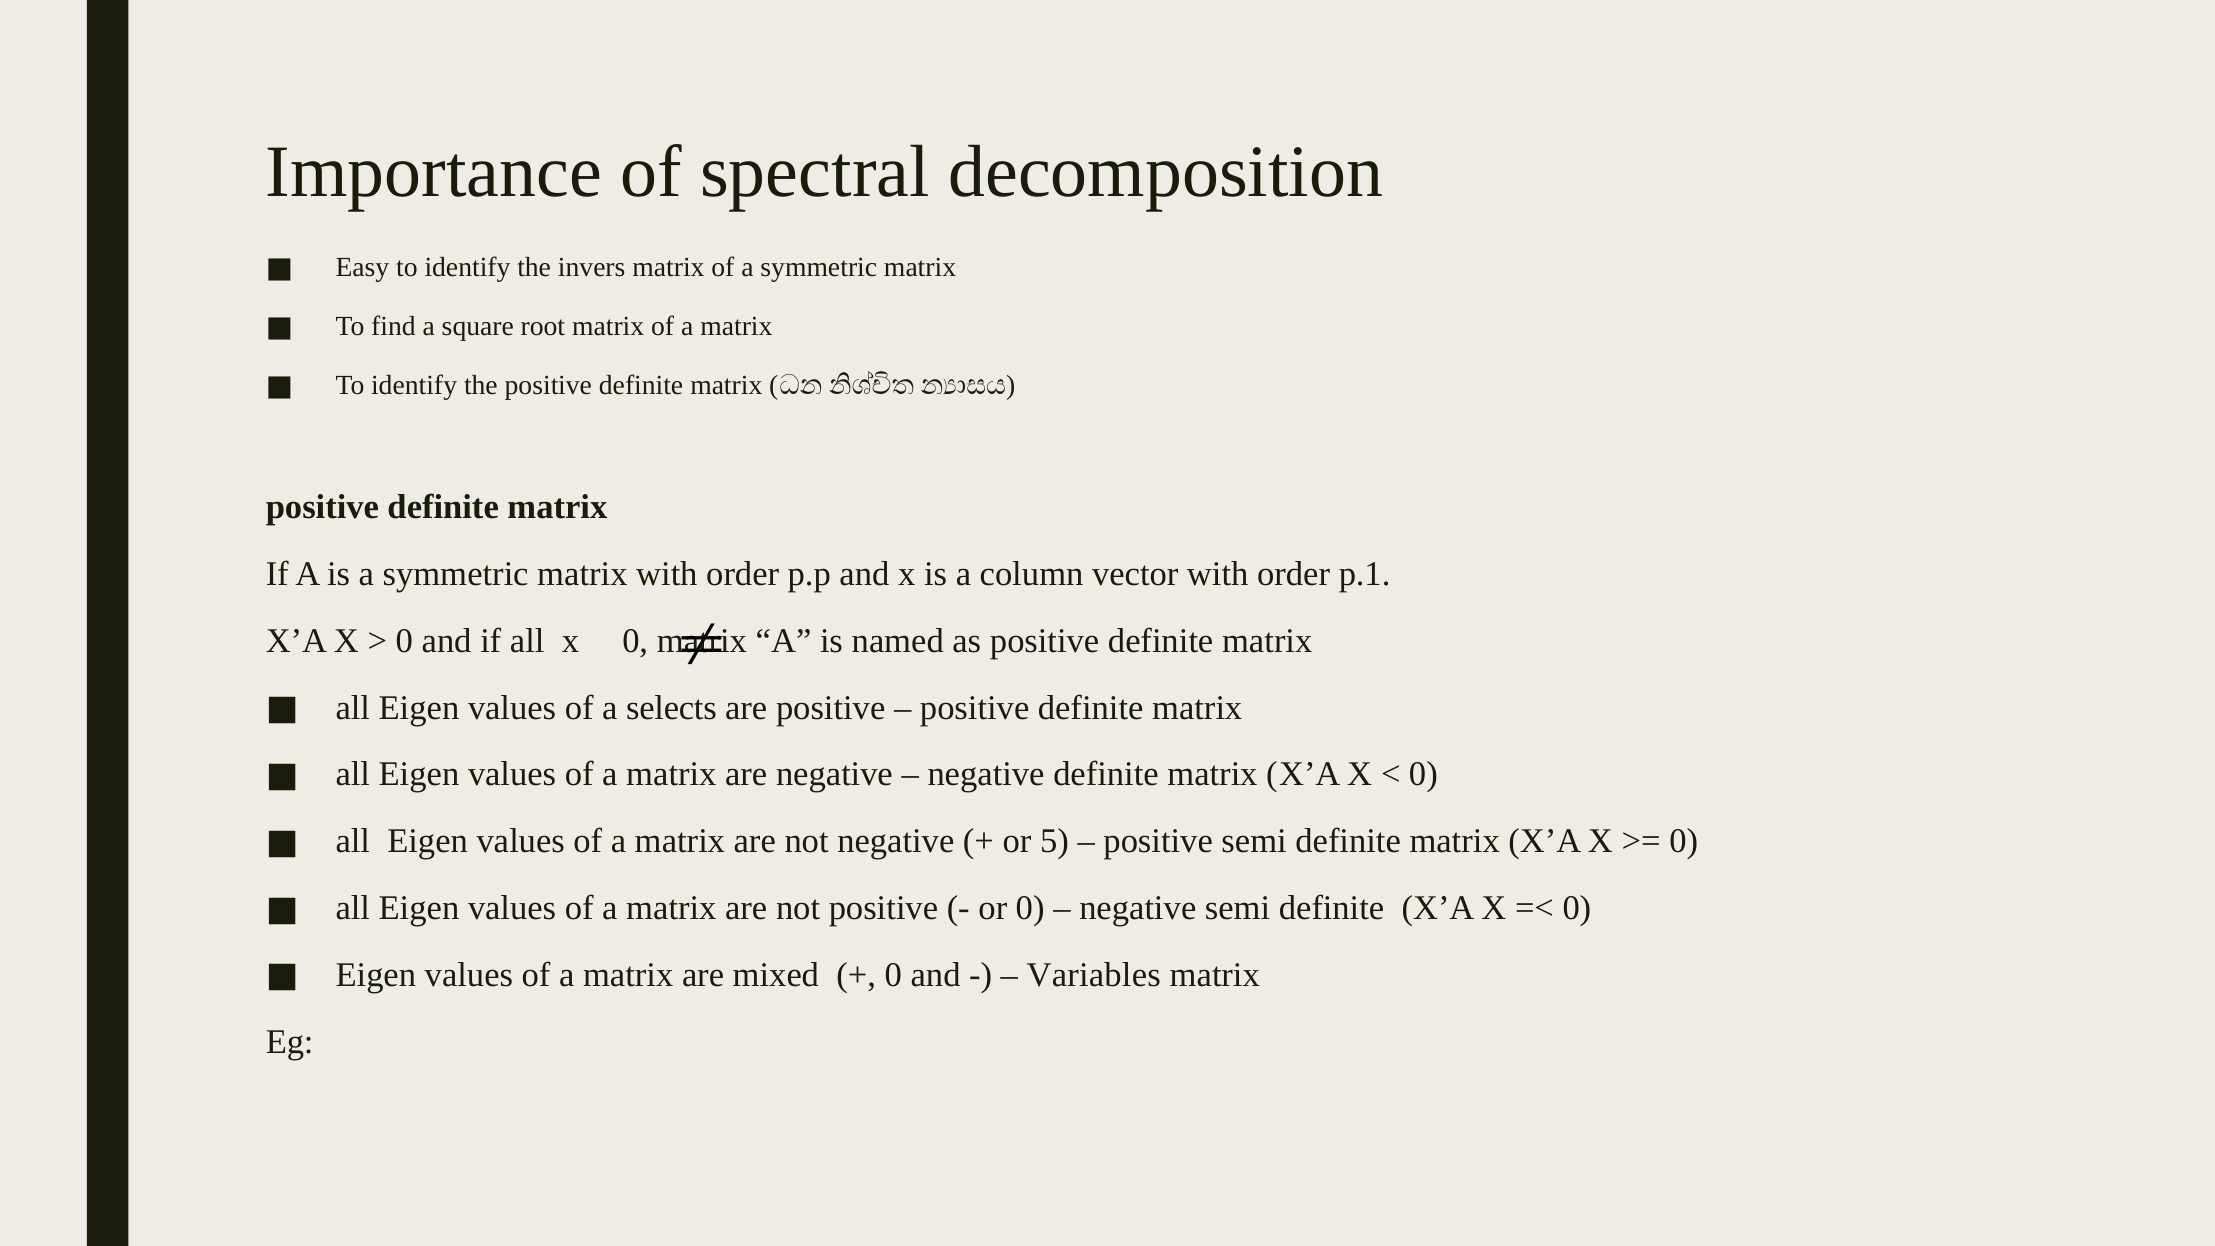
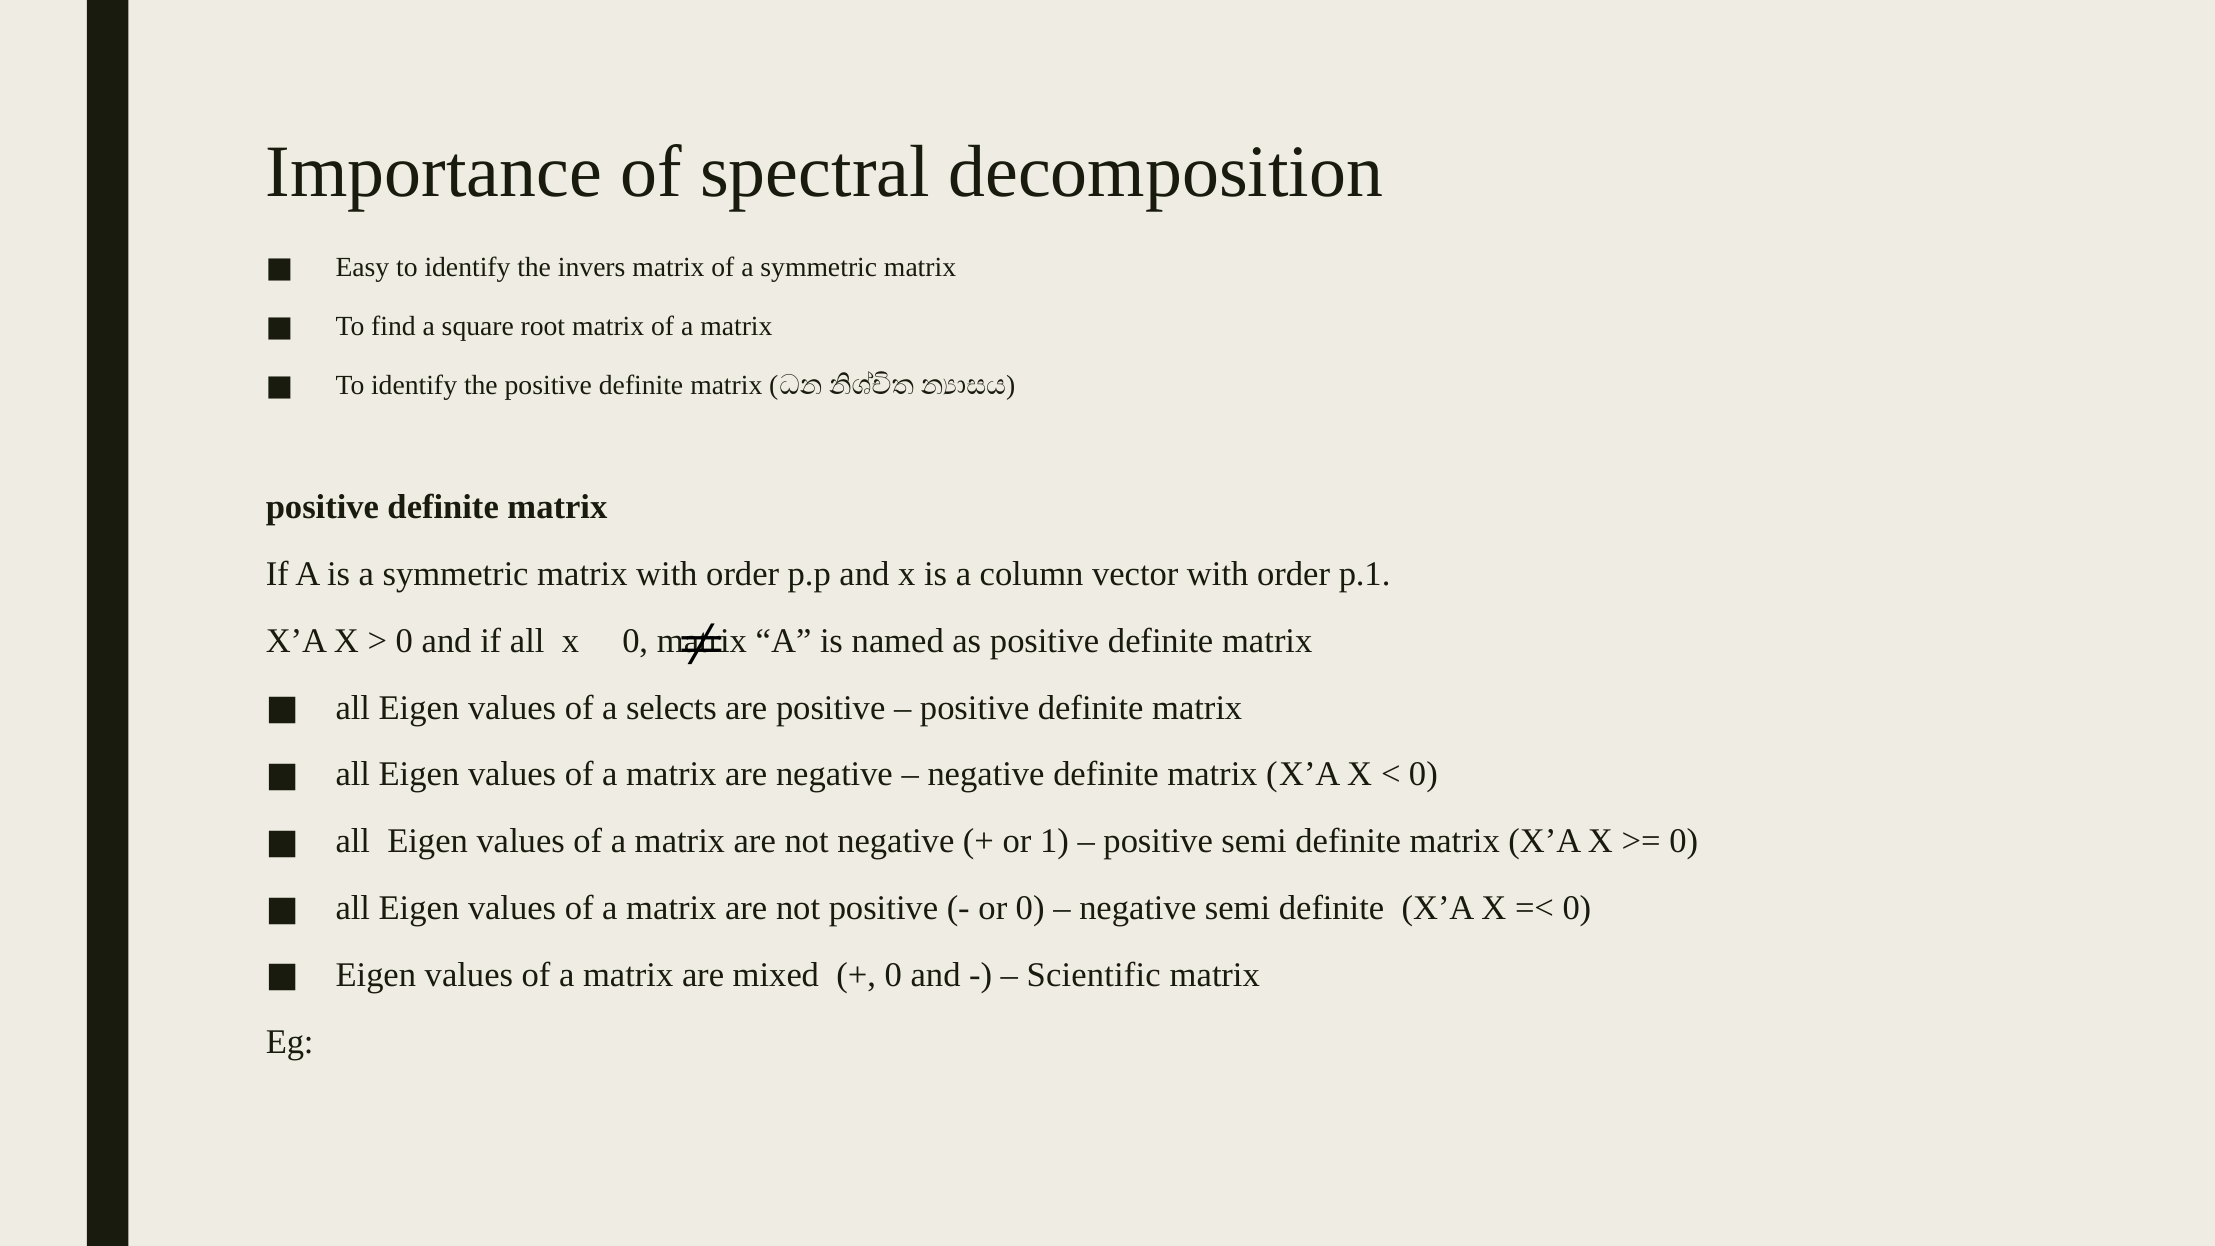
5: 5 -> 1
Variables: Variables -> Scientific
